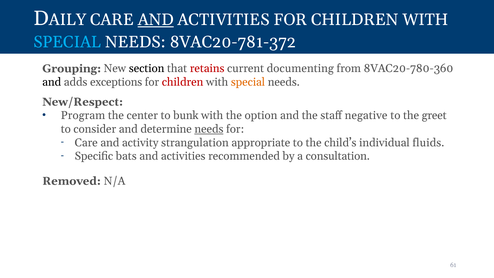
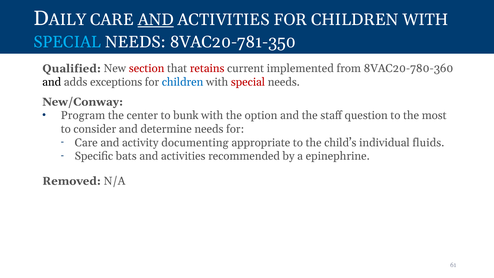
8VAC20-781-372: 8VAC20-781-372 -> 8VAC20-781-350
Grouping: Grouping -> Qualified
section colour: black -> red
documenting: documenting -> implemented
children at (183, 82) colour: red -> blue
special at (248, 82) colour: orange -> red
New/Respect: New/Respect -> New/Conway
negative: negative -> question
greet: greet -> most
needs at (209, 129) underline: present -> none
strangulation: strangulation -> documenting
consultation: consultation -> epinephrine
